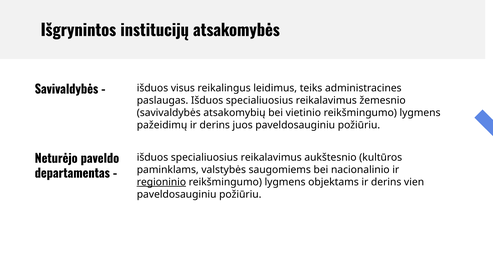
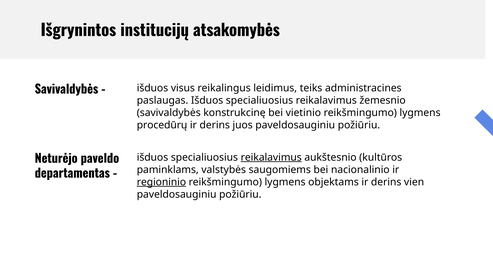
atsakomybių: atsakomybių -> konstrukcinę
pažeidimų: pažeidimų -> procedūrų
reikalavimus at (271, 158) underline: none -> present
